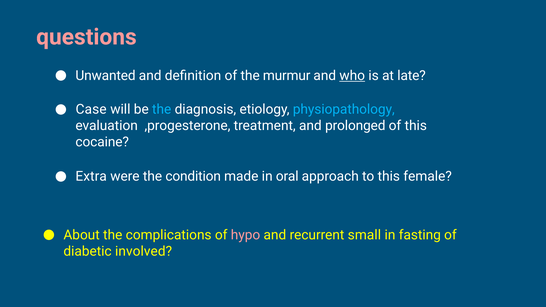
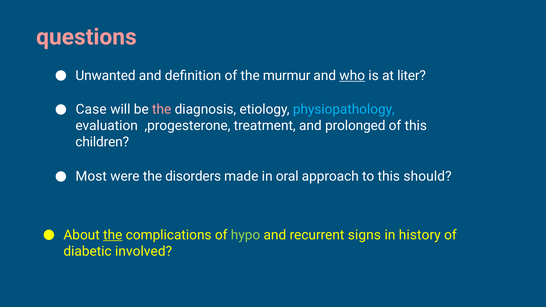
late: late -> liter
the at (162, 109) colour: light blue -> pink
cocaine: cocaine -> children
Extra: Extra -> Most
condition: condition -> disorders
female: female -> should
the at (113, 235) underline: none -> present
hypo colour: pink -> light green
small: small -> signs
fasting: fasting -> history
